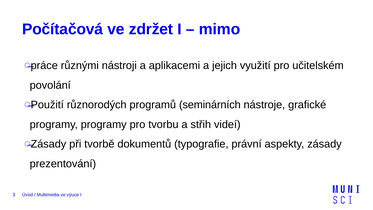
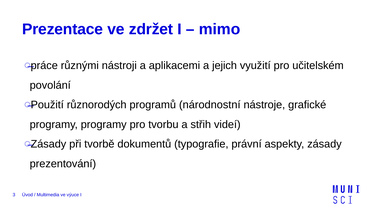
Počítačová: Počítačová -> Prezentace
seminárních: seminárních -> národnostní
